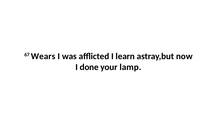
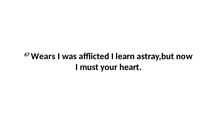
done: done -> must
lamp: lamp -> heart
